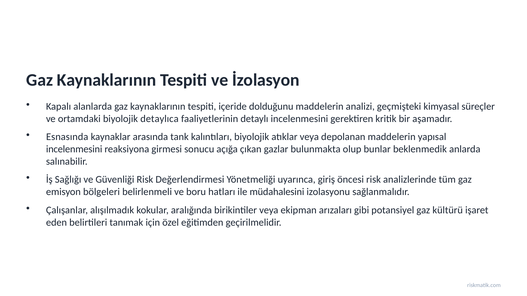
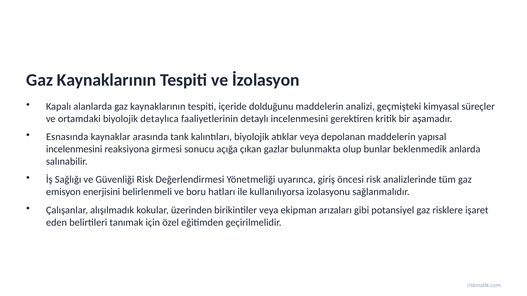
bölgeleri: bölgeleri -> enerjisini
müdahalesini: müdahalesini -> kullanılıyorsa
aralığında: aralığında -> üzerinden
kültürü: kültürü -> risklere
